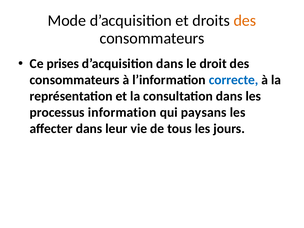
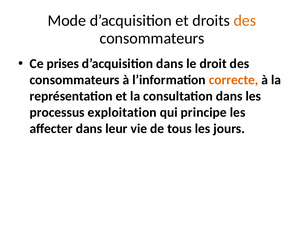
correcte colour: blue -> orange
information: information -> exploitation
paysans: paysans -> principe
